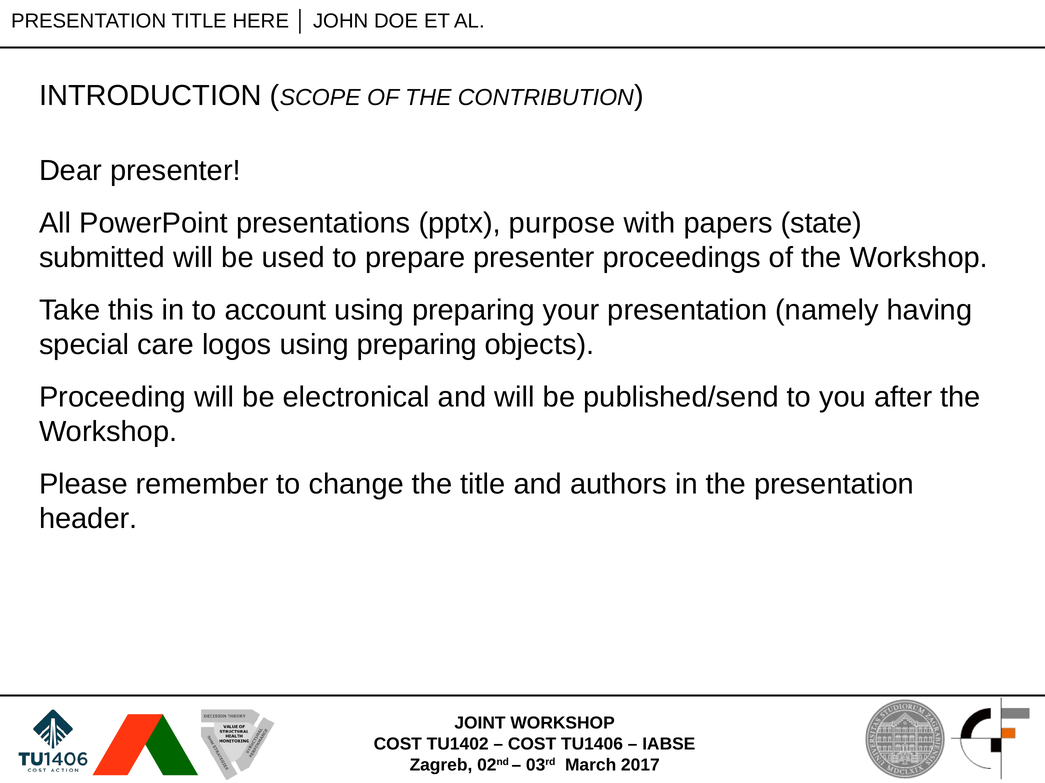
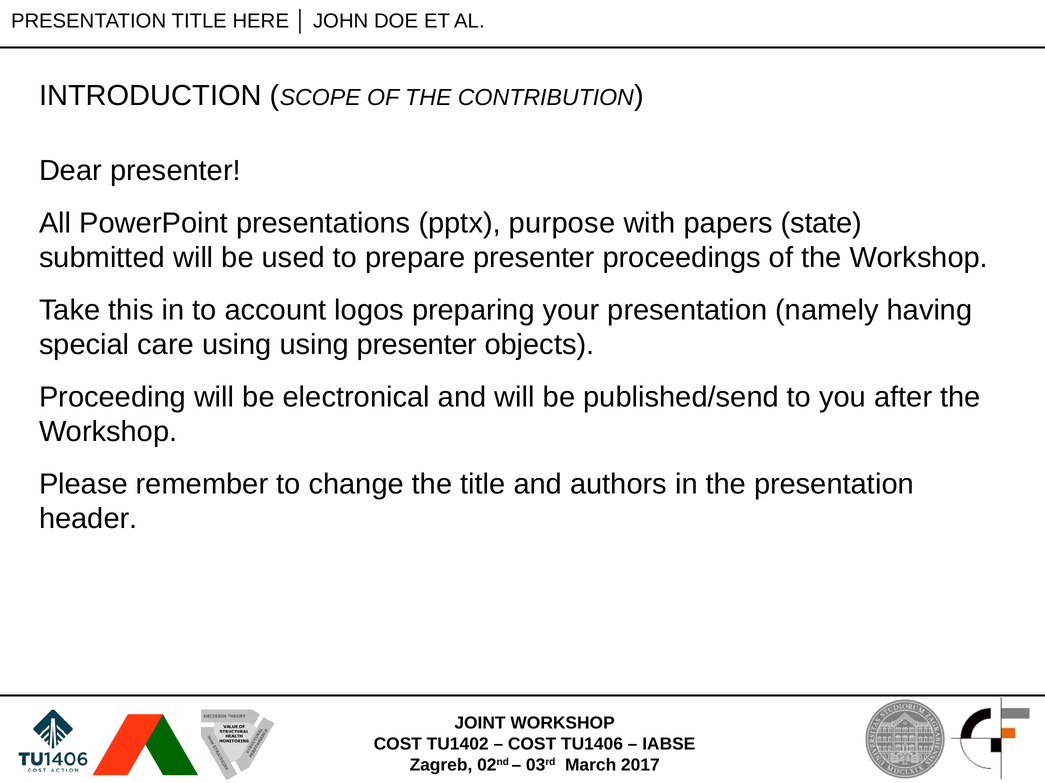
account using: using -> logos
care logos: logos -> using
preparing at (417, 345): preparing -> presenter
